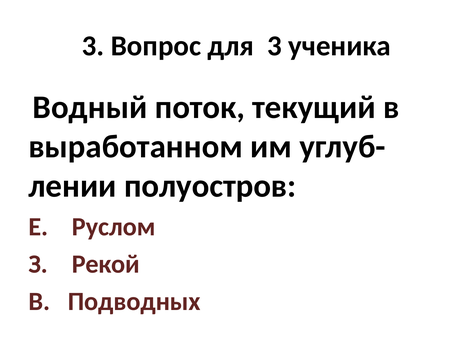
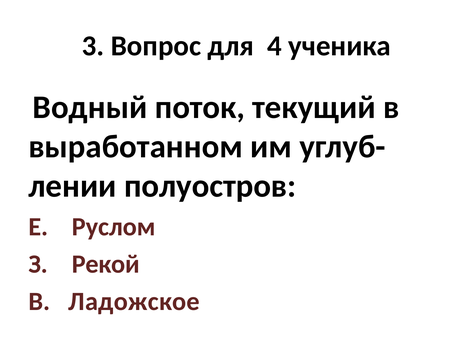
для 3: 3 -> 4
Подводных: Подводных -> Ладожское
